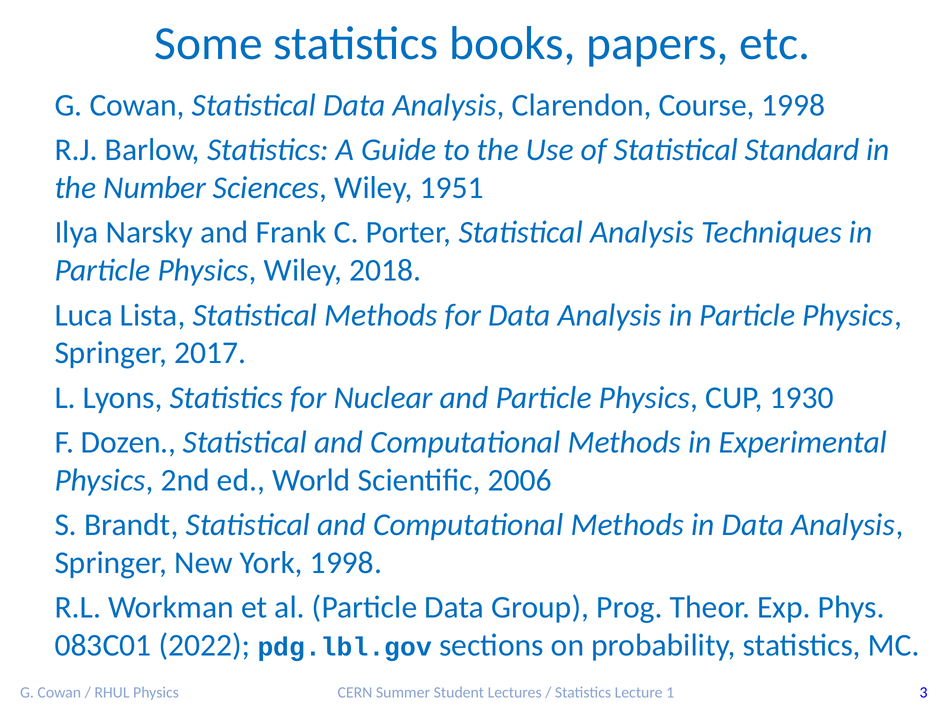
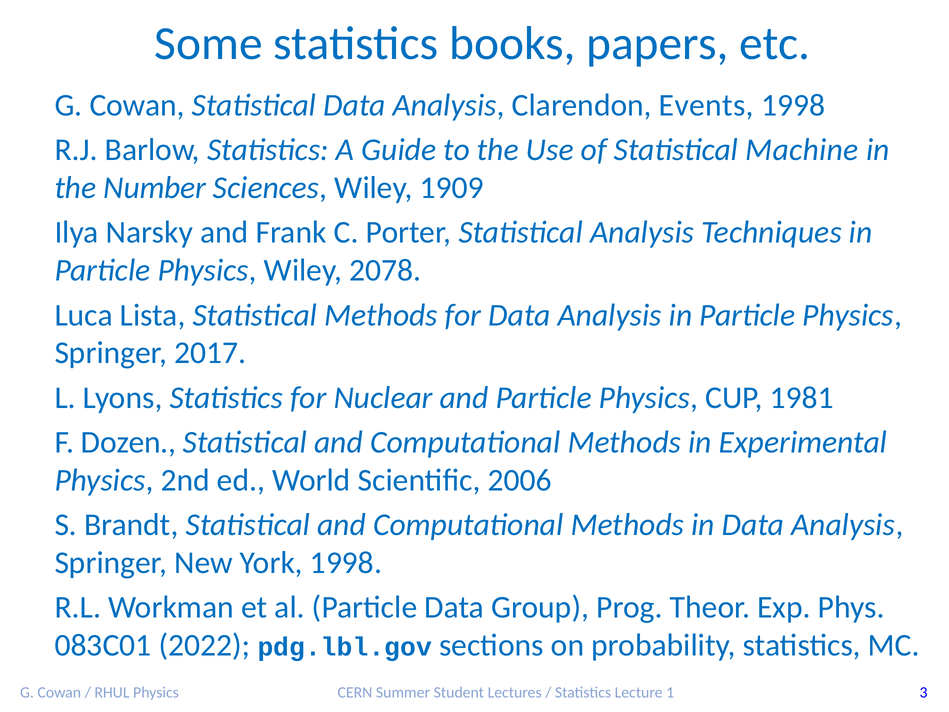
Course: Course -> Events
Standard: Standard -> Machine
1951: 1951 -> 1909
2018: 2018 -> 2078
1930: 1930 -> 1981
